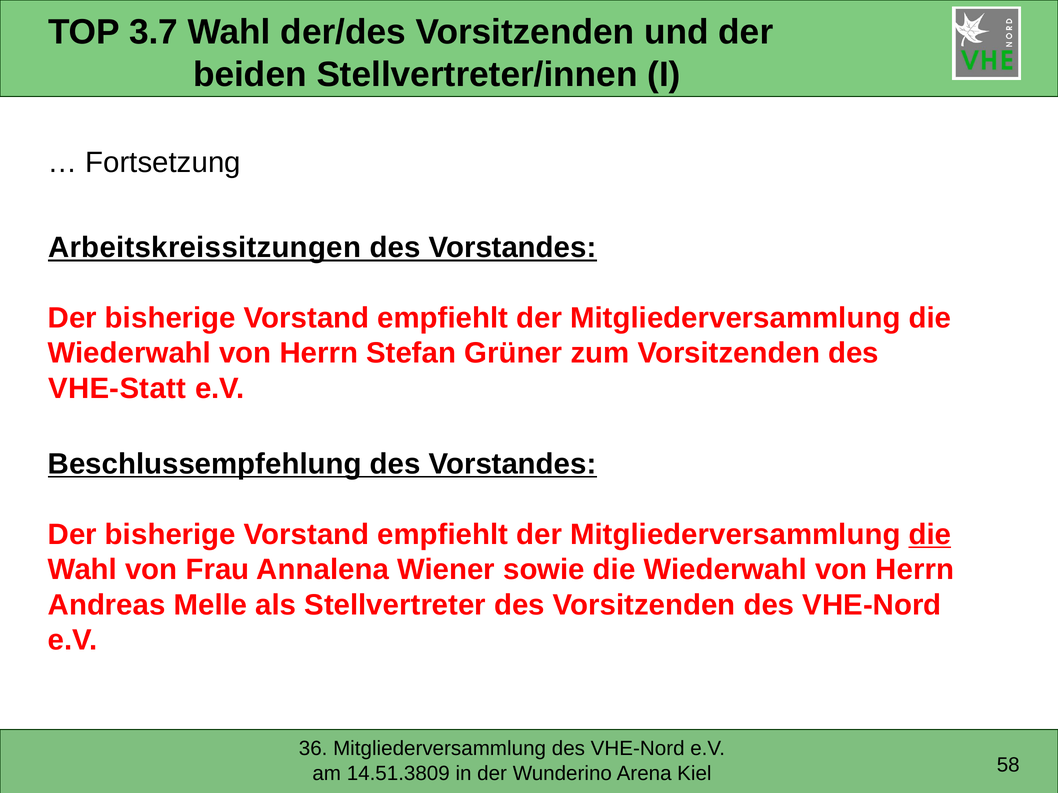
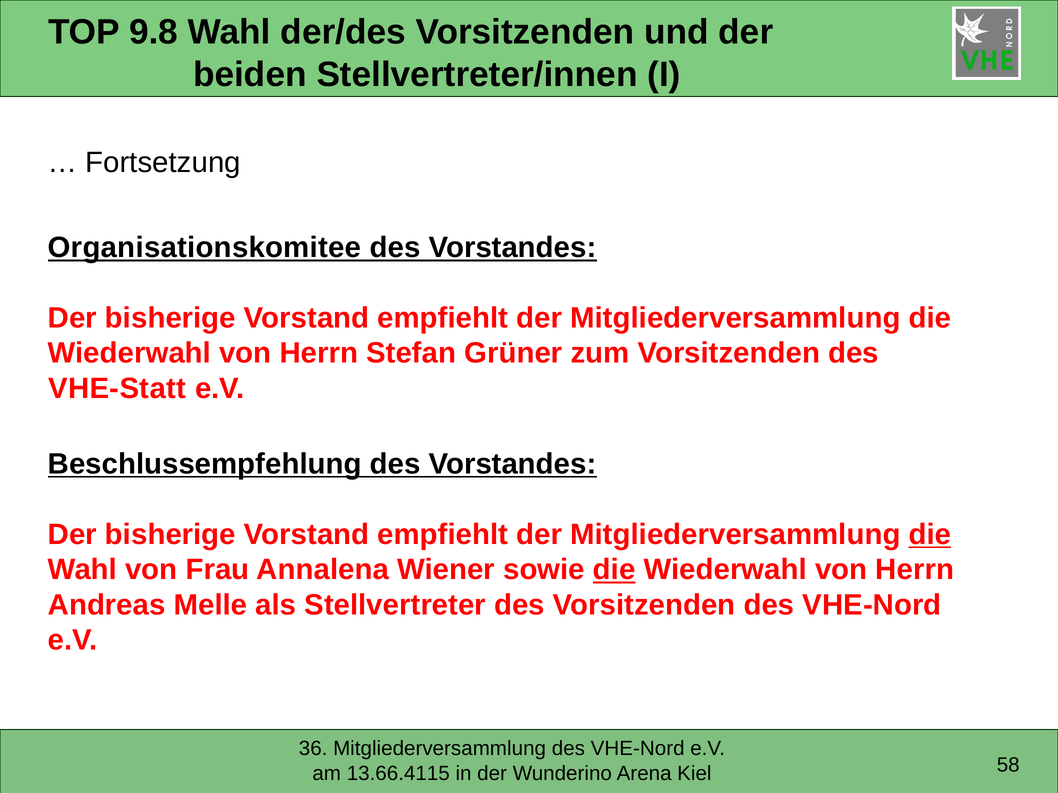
3.7: 3.7 -> 9.8
Arbeitskreissitzungen: Arbeitskreissitzungen -> Organisationskomitee
die at (614, 570) underline: none -> present
14.51.3809: 14.51.3809 -> 13.66.4115
